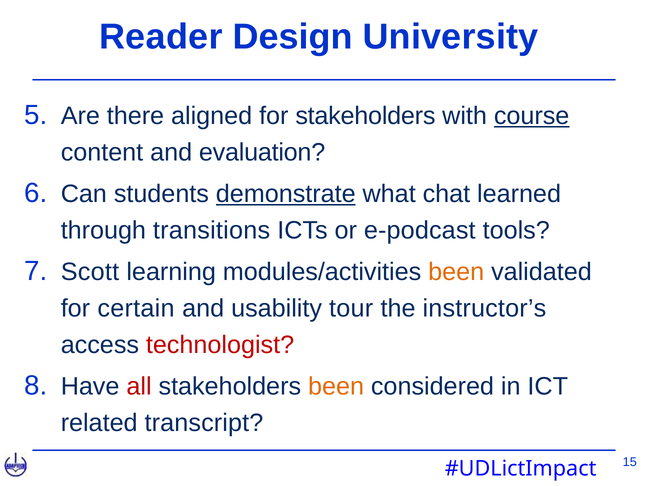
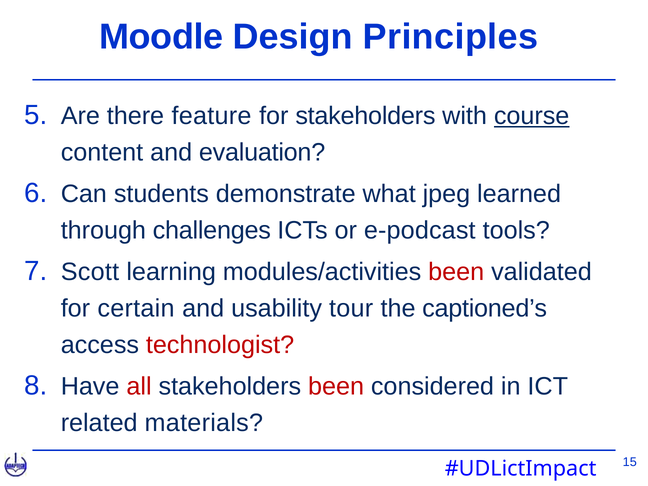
Reader: Reader -> Moodle
University: University -> Principles
aligned: aligned -> feature
demonstrate underline: present -> none
chat: chat -> jpeg
transitions: transitions -> challenges
been at (456, 272) colour: orange -> red
instructor’s: instructor’s -> captioned’s
been at (336, 386) colour: orange -> red
transcript: transcript -> materials
